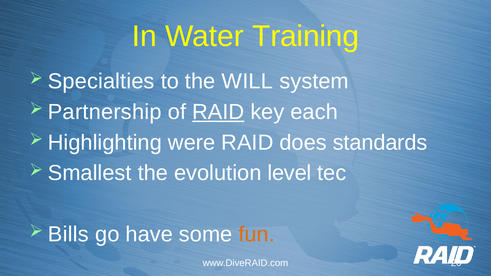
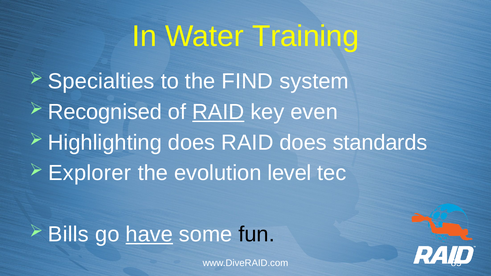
WILL: WILL -> FIND
Partnership: Partnership -> Recognised
each: each -> even
Highlighting were: were -> does
Smallest: Smallest -> Explorer
have underline: none -> present
fun colour: orange -> black
20: 20 -> 85
